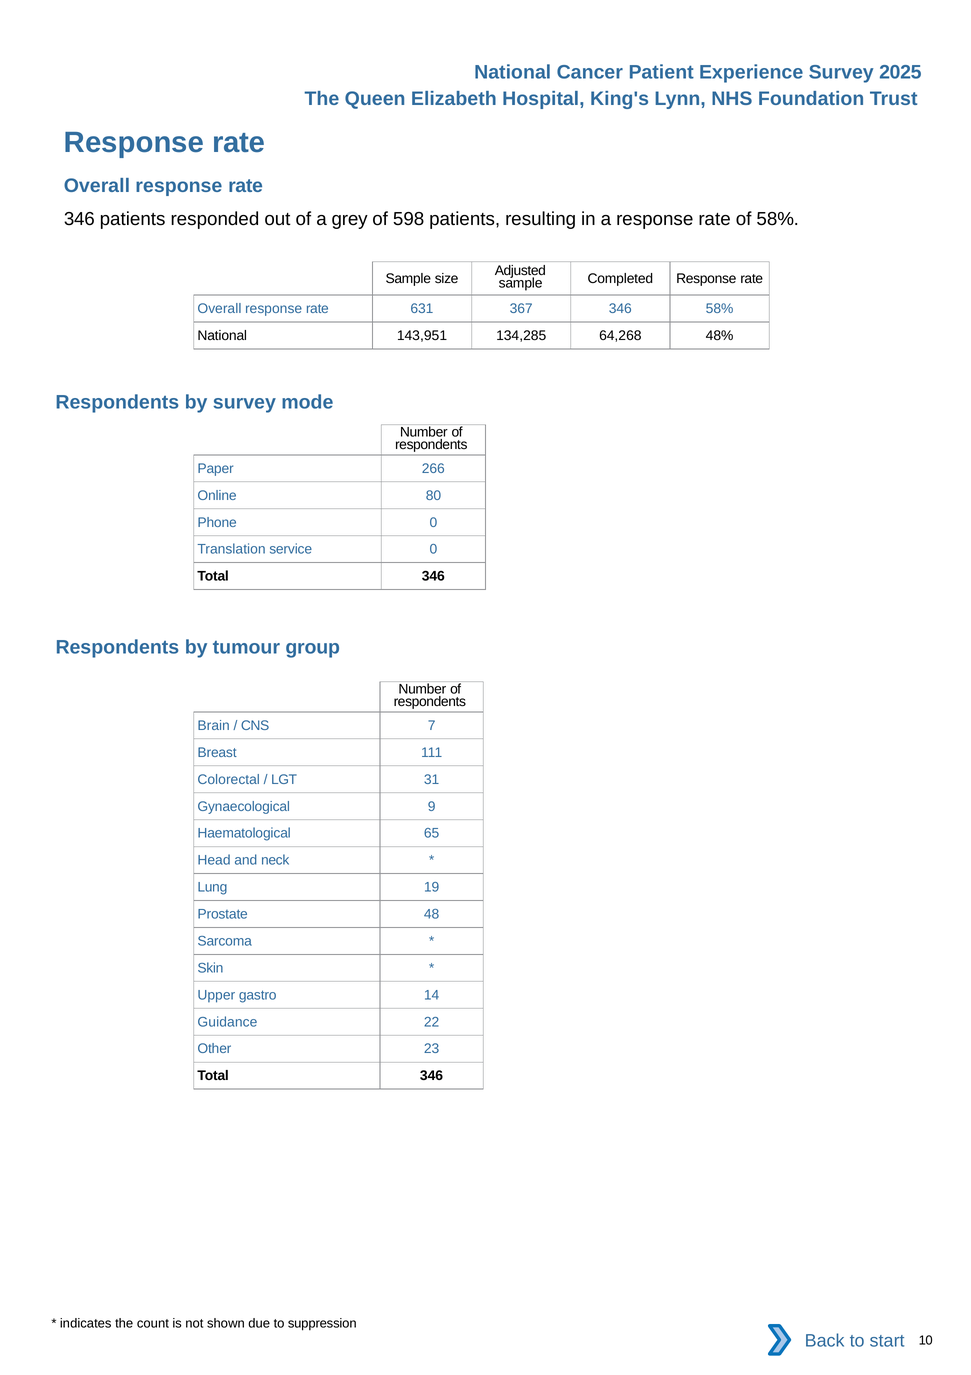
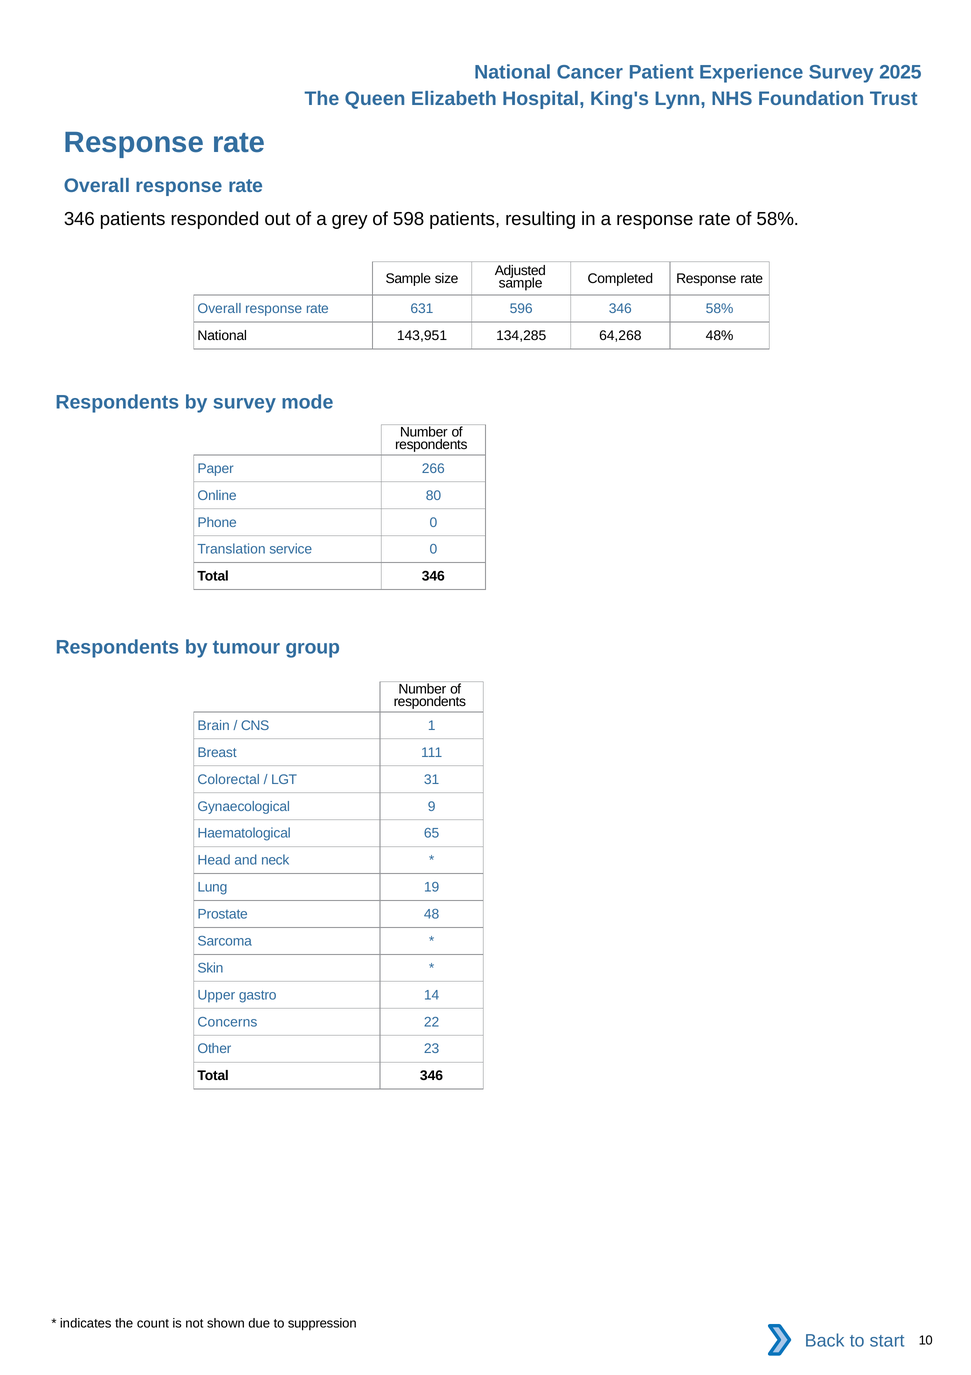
367: 367 -> 596
7: 7 -> 1
Guidance: Guidance -> Concerns
